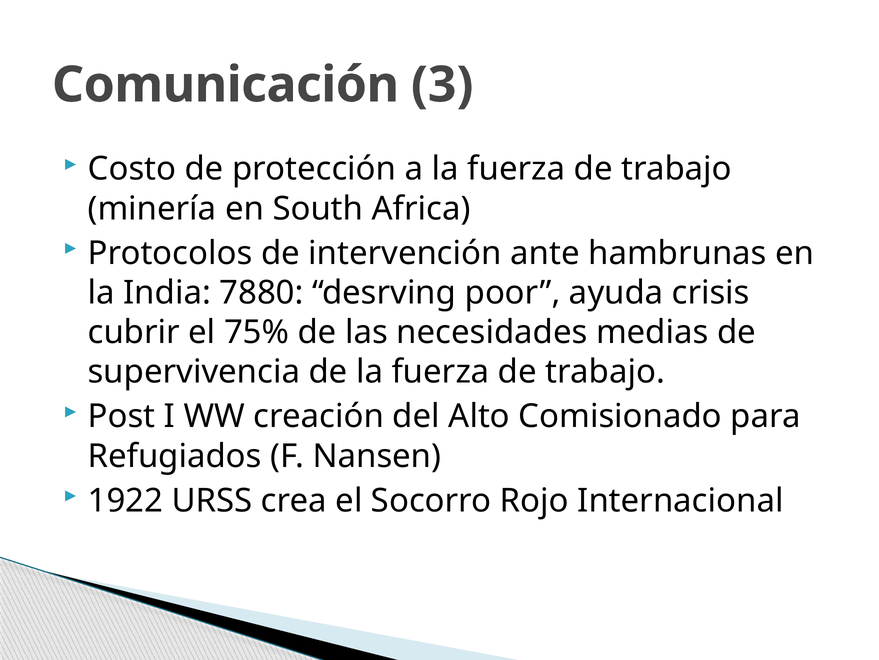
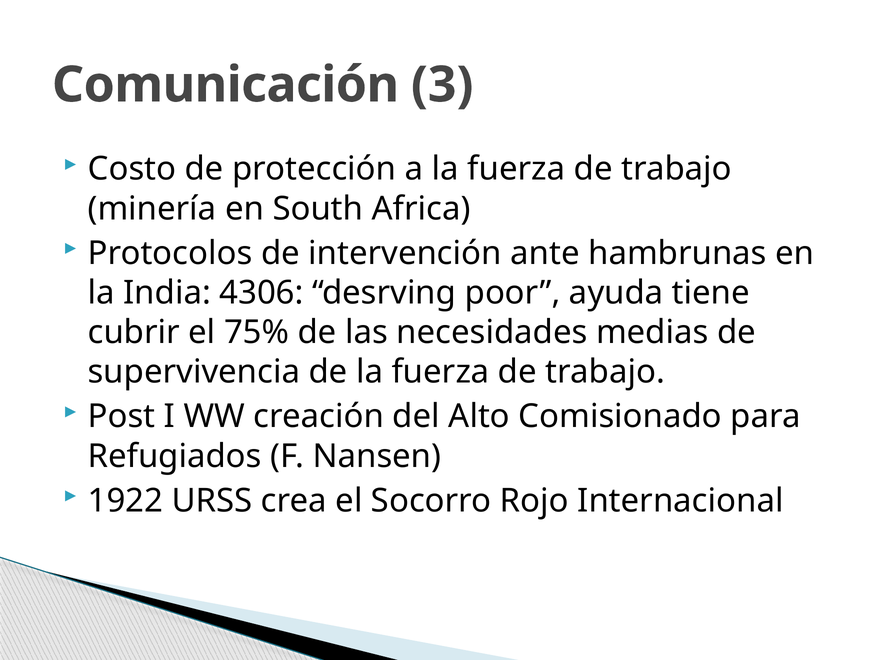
7880: 7880 -> 4306
crisis: crisis -> tiene
